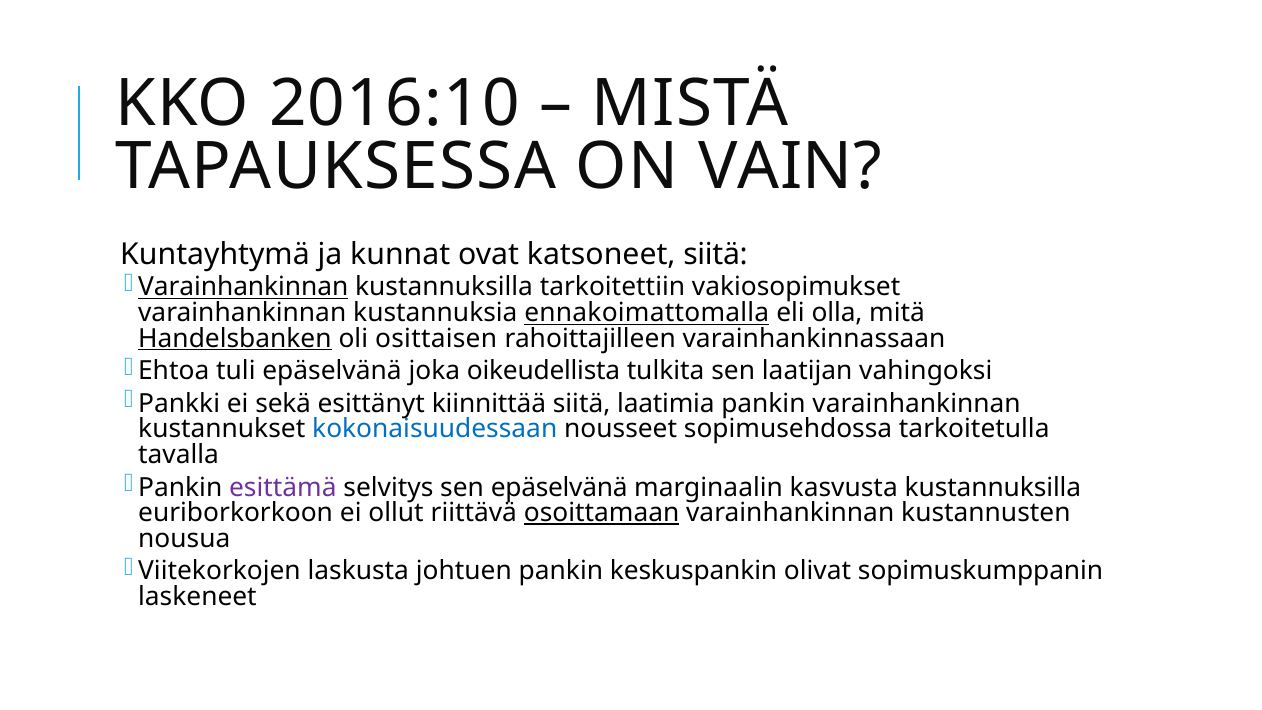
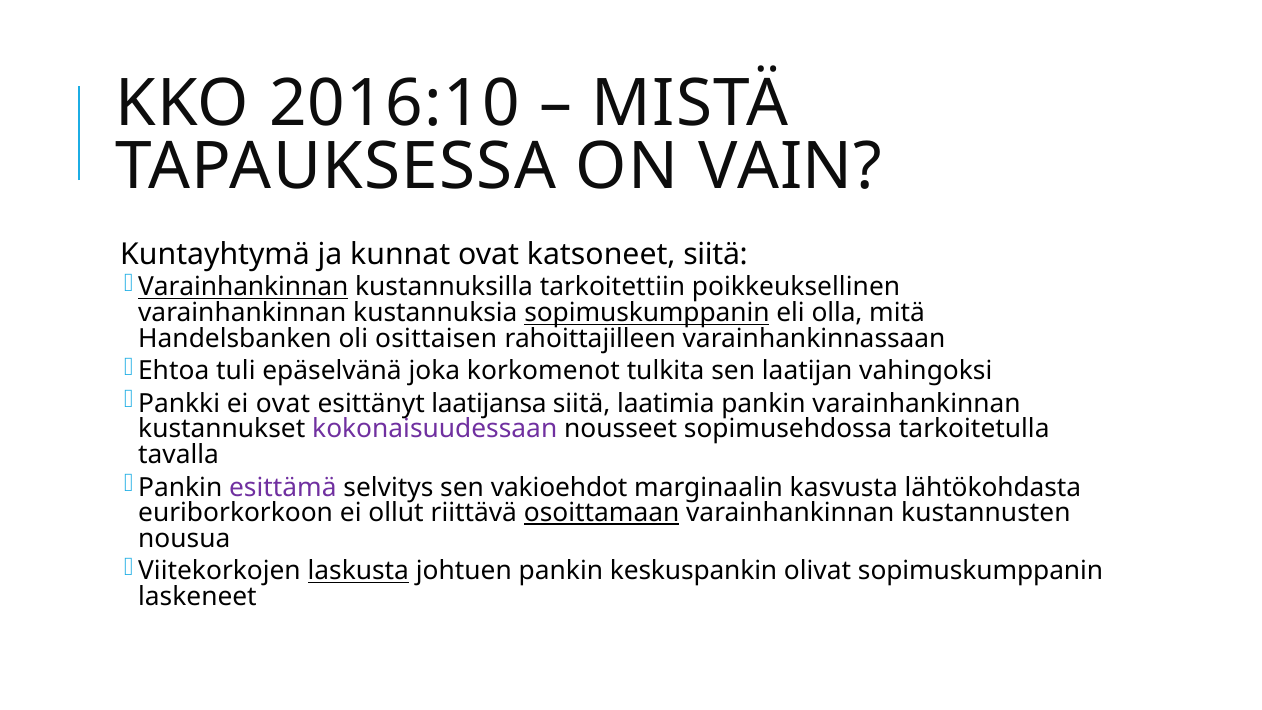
vakiosopimukset: vakiosopimukset -> poikkeuksellinen
kustannuksia ennakoimattomalla: ennakoimattomalla -> sopimuskumppanin
Handelsbanken underline: present -> none
oikeudellista: oikeudellista -> korkomenot
ei sekä: sekä -> ovat
kiinnittää: kiinnittää -> laatijansa
kokonaisuudessaan colour: blue -> purple
sen epäselvänä: epäselvänä -> vakioehdot
kasvusta kustannuksilla: kustannuksilla -> lähtökohdasta
laskusta underline: none -> present
